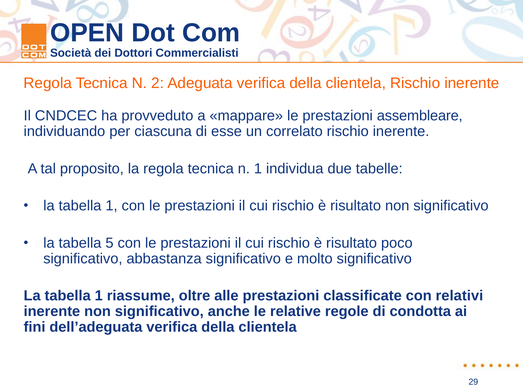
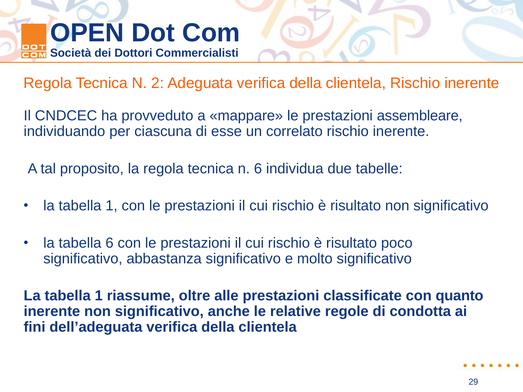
n 1: 1 -> 6
tabella 5: 5 -> 6
relativi: relativi -> quanto
